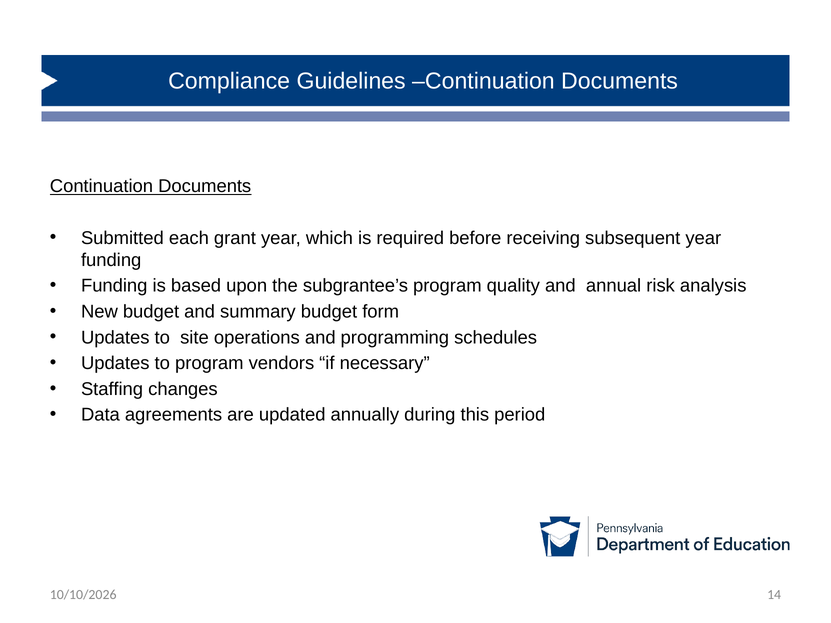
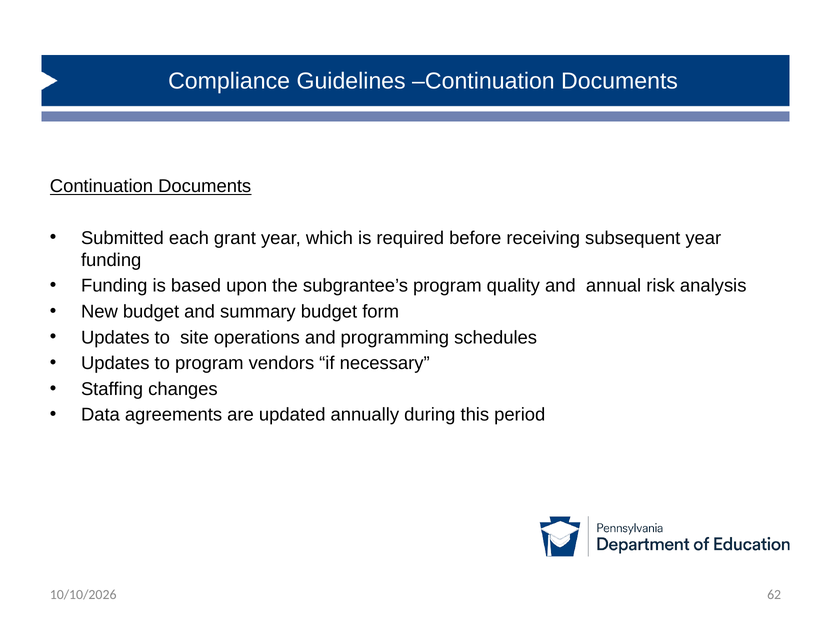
14: 14 -> 62
